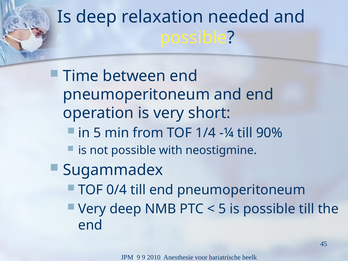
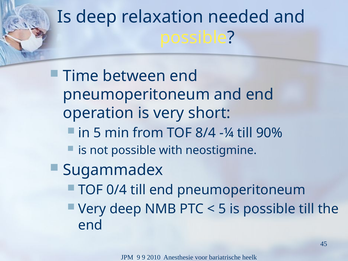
1/4: 1/4 -> 8/4
